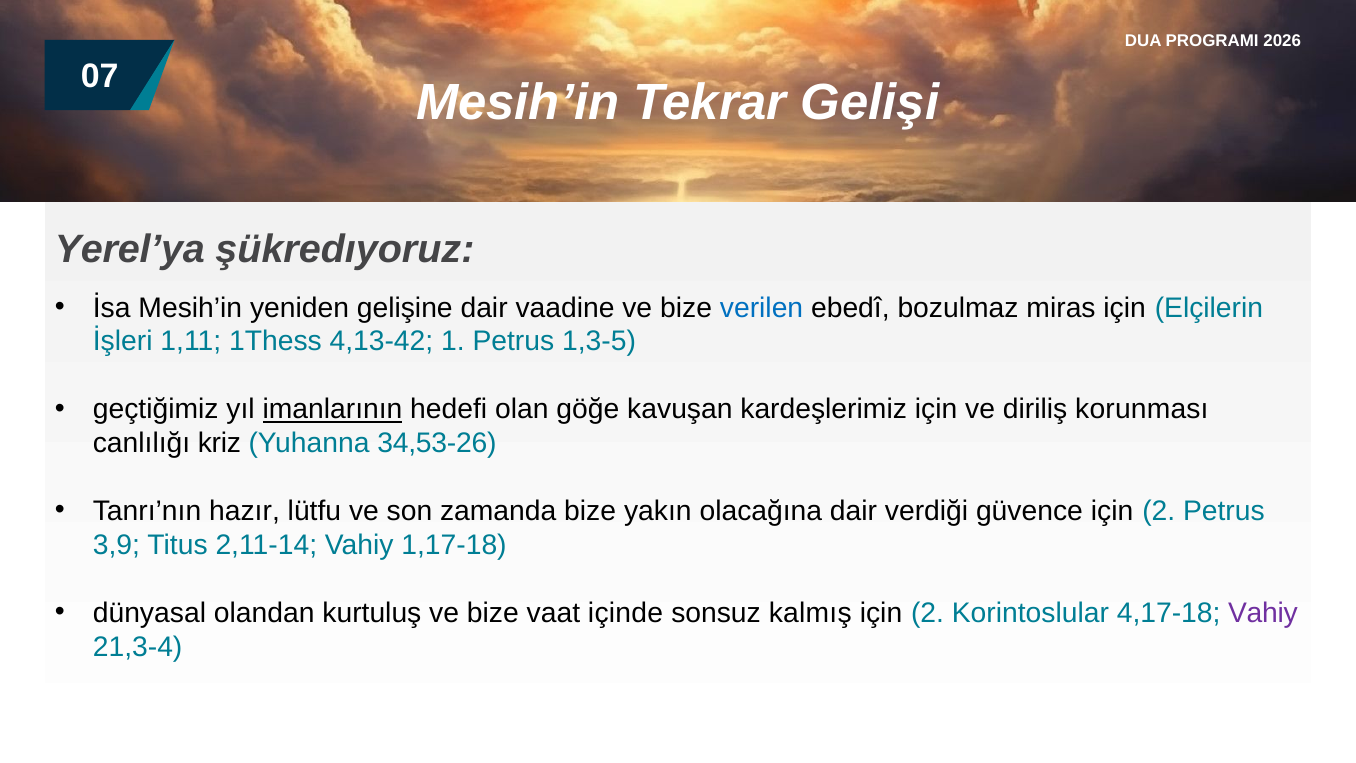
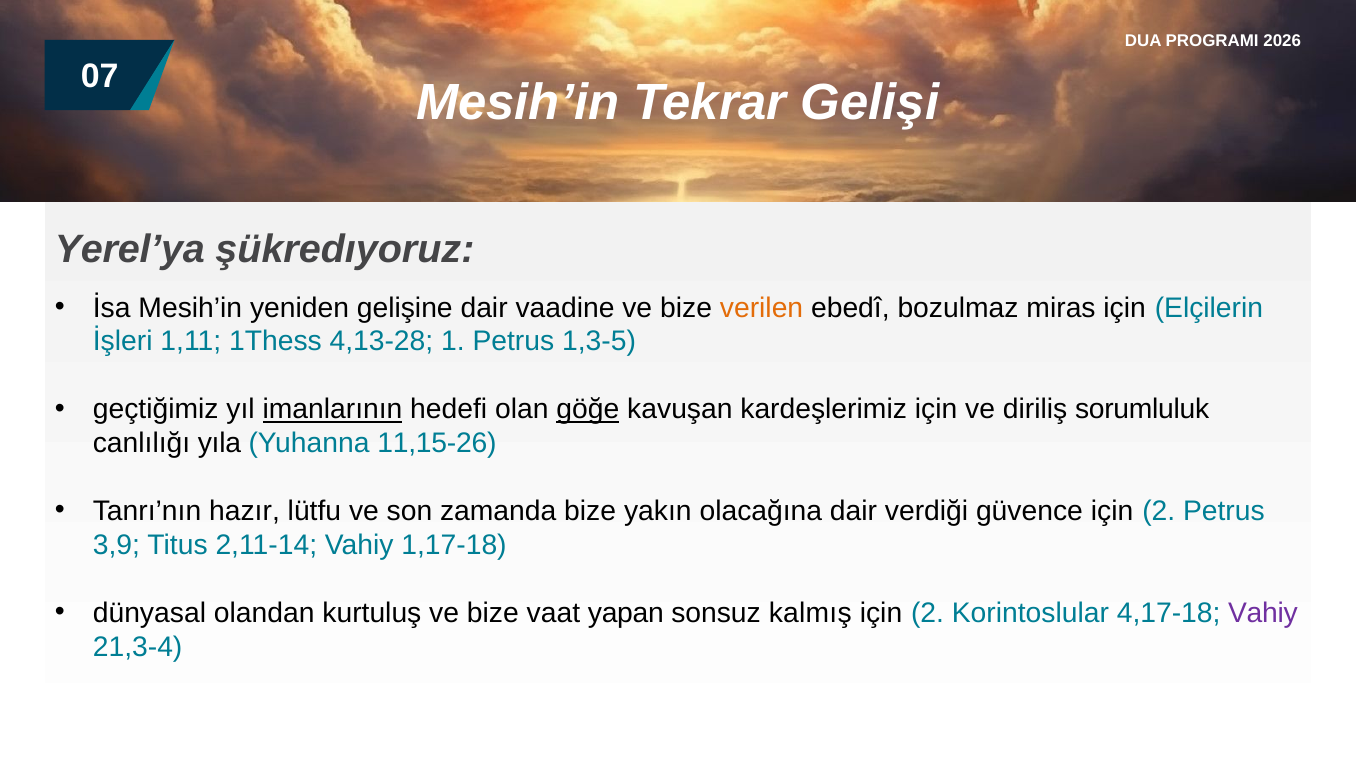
verilen colour: blue -> orange
4,13-42: 4,13-42 -> 4,13-28
göğe underline: none -> present
korunması: korunması -> sorumluluk
kriz: kriz -> yıla
34,53-26: 34,53-26 -> 11,15-26
içinde: içinde -> yapan
